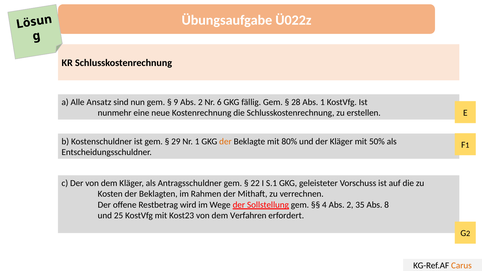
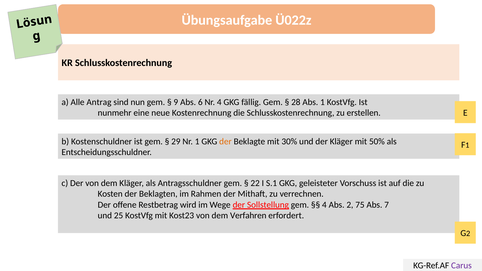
Ansatz: Ansatz -> Antrag
9 Abs 2: 2 -> 6
Nr 6: 6 -> 4
80%: 80% -> 30%
35: 35 -> 75
8: 8 -> 7
Carus colour: orange -> purple
